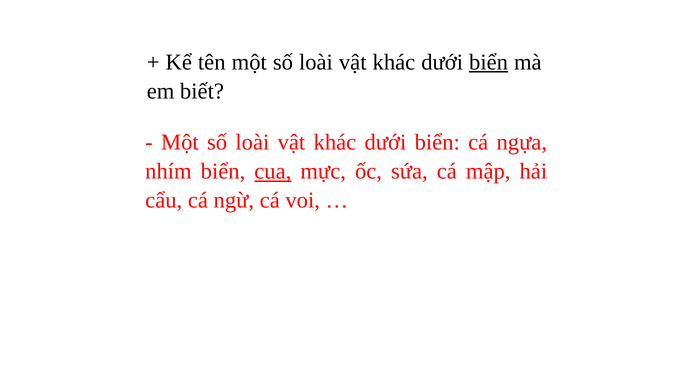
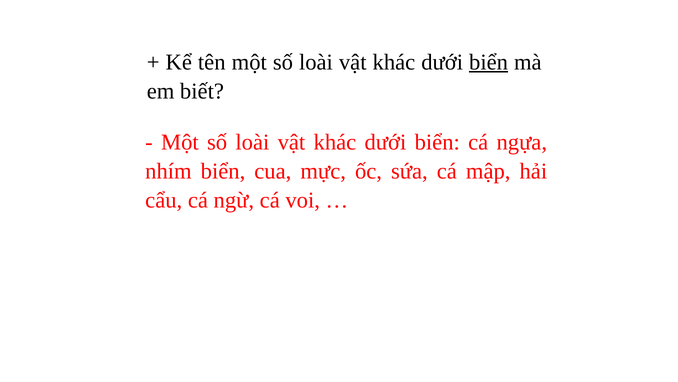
cua underline: present -> none
